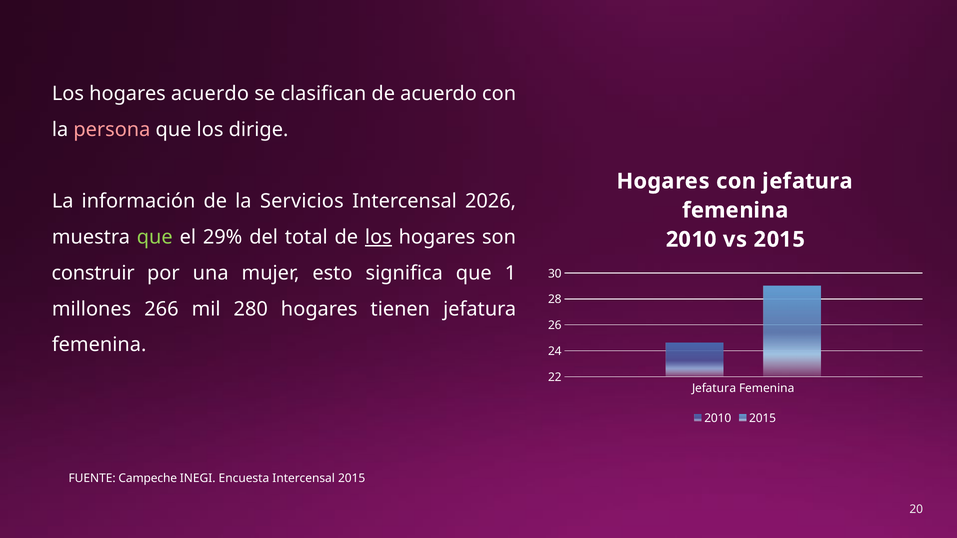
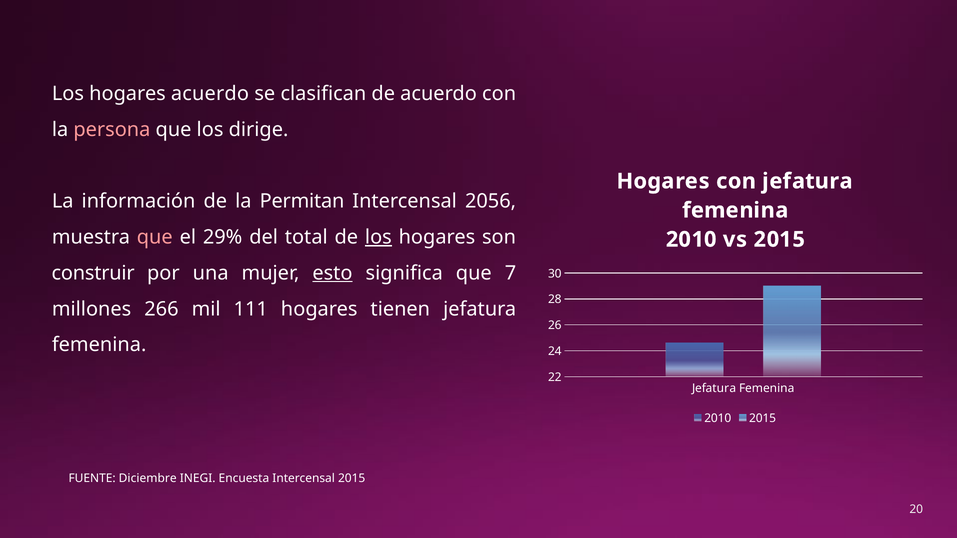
Servicios: Servicios -> Permitan
2026: 2026 -> 2056
que at (155, 237) colour: light green -> pink
esto underline: none -> present
1: 1 -> 7
280: 280 -> 111
Campeche: Campeche -> Diciembre
